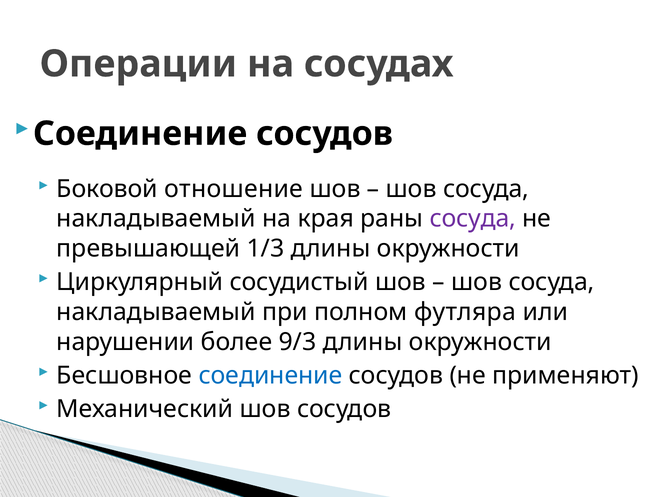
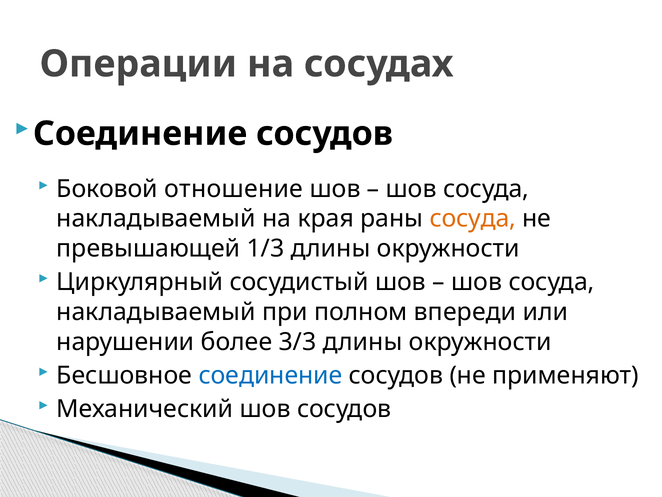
сосуда at (473, 219) colour: purple -> orange
футляра: футляра -> впереди
9/3: 9/3 -> 3/3
